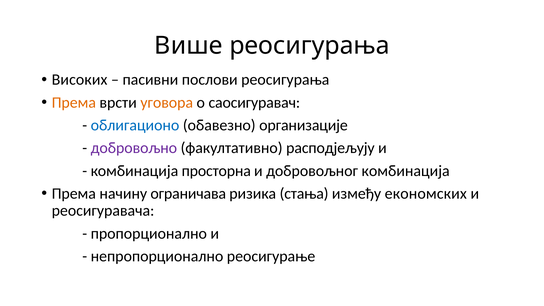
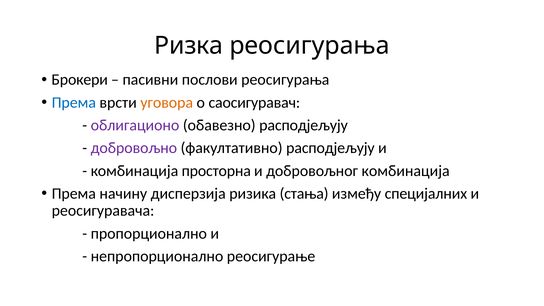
Више: Више -> Ризка
Високих: Високих -> Брокери
Према at (74, 102) colour: orange -> blue
облигационо colour: blue -> purple
обавезно организације: организације -> расподјељују
ограничава: ограничава -> дисперзија
економских: економских -> специјалних
